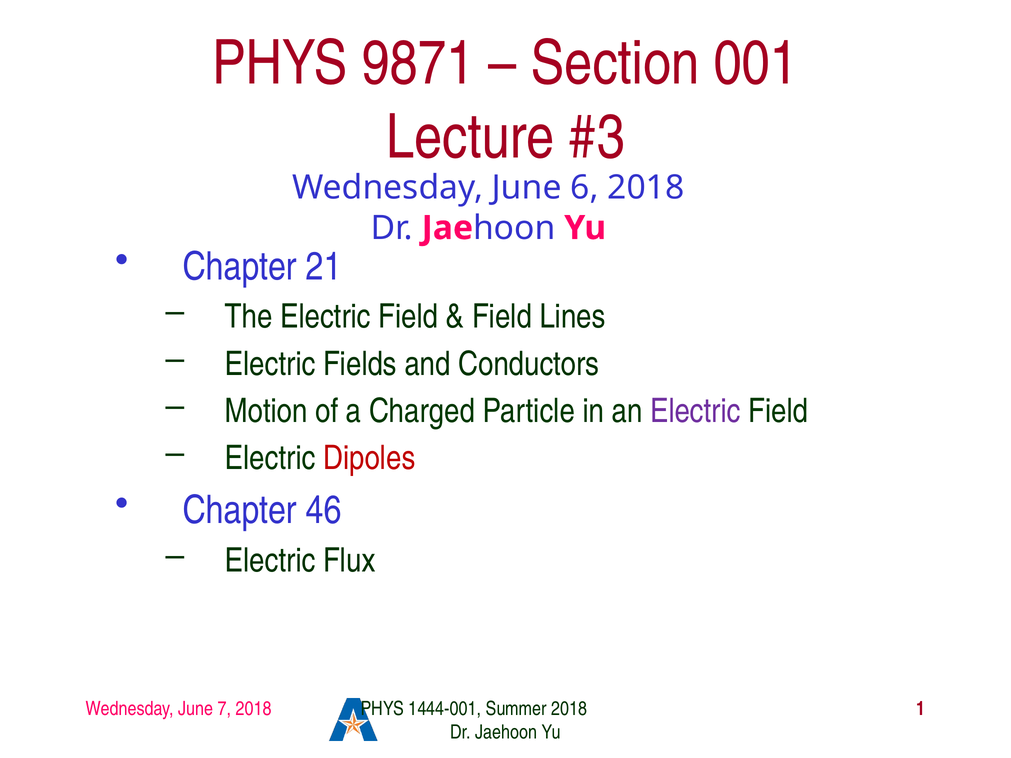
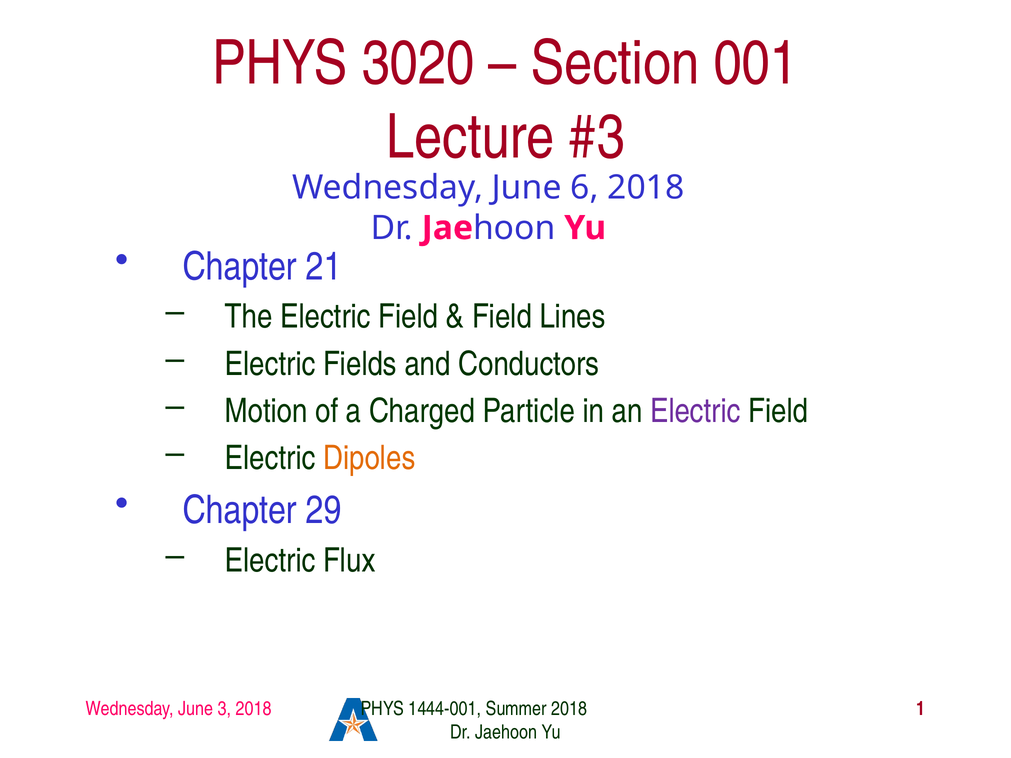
9871: 9871 -> 3020
Dipoles colour: red -> orange
46: 46 -> 29
7: 7 -> 3
